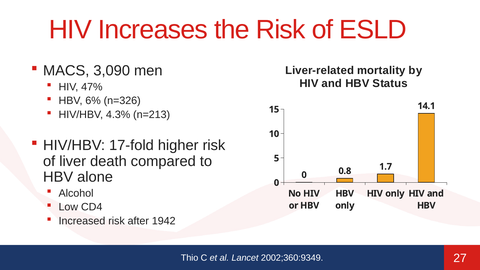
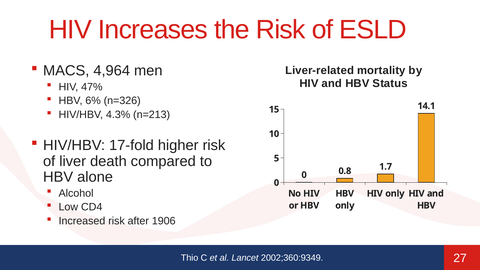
3,090: 3,090 -> 4,964
1942: 1942 -> 1906
